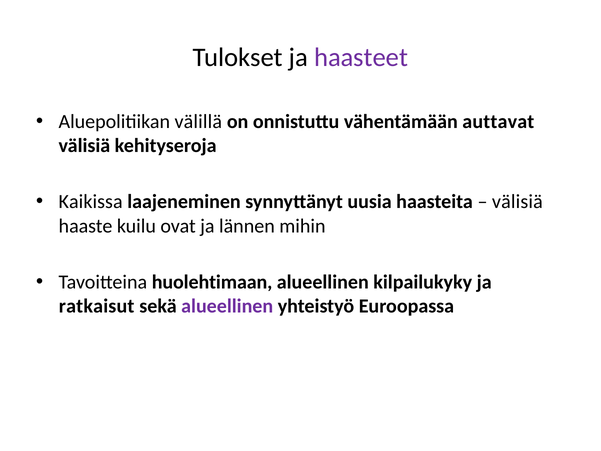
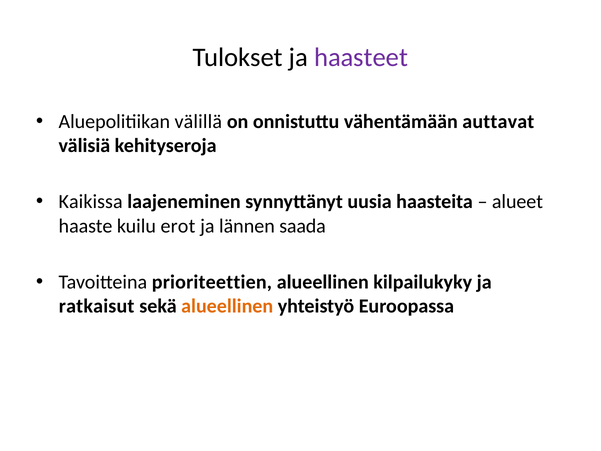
välisiä at (517, 202): välisiä -> alueet
ovat: ovat -> erot
mihin: mihin -> saada
huolehtimaan: huolehtimaan -> prioriteettien
alueellinen at (227, 306) colour: purple -> orange
